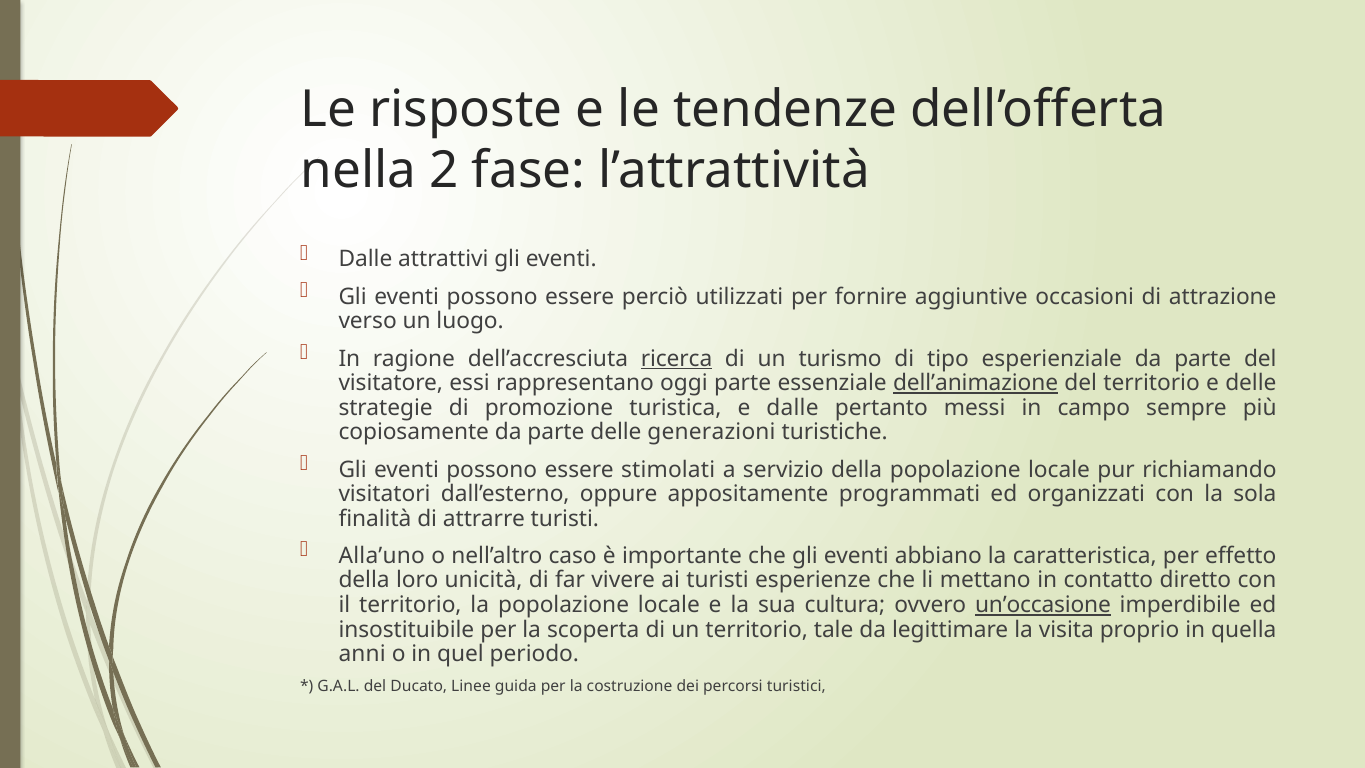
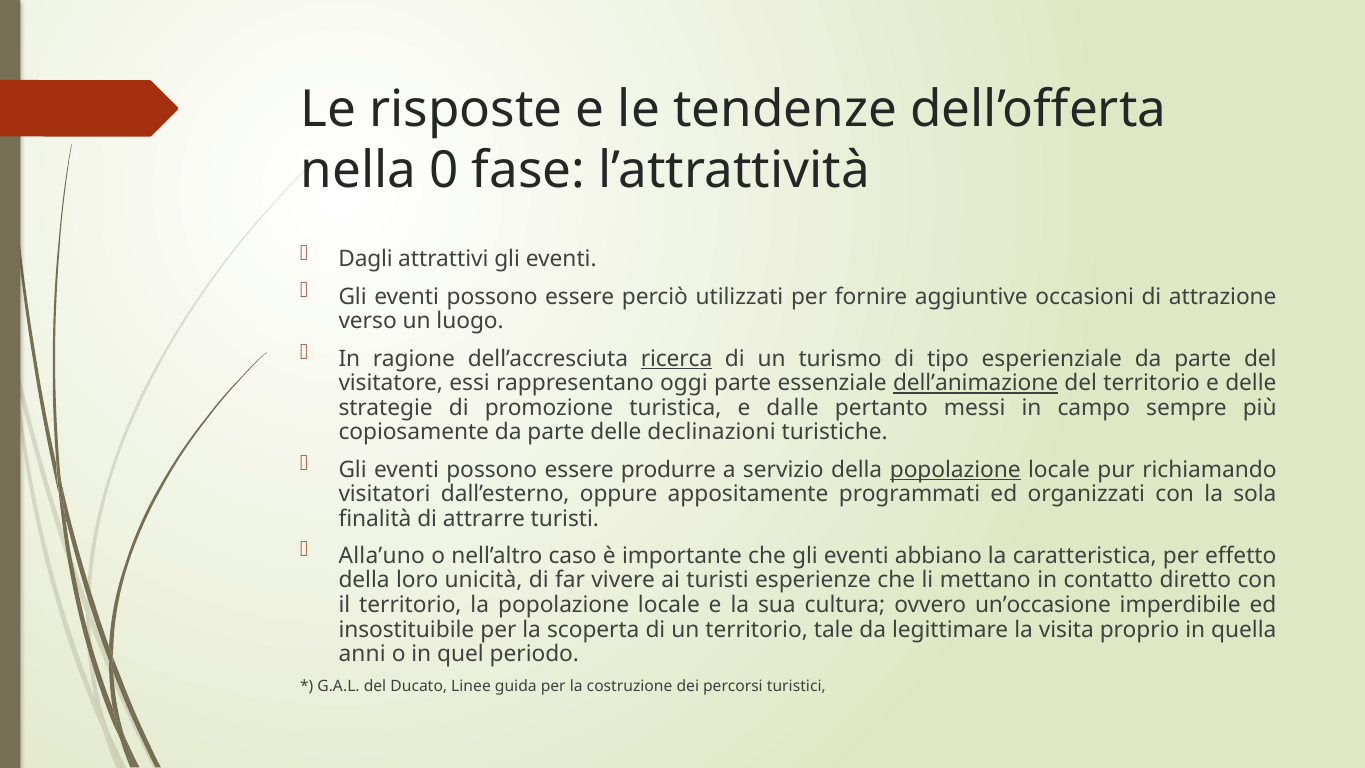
2: 2 -> 0
Dalle at (365, 259): Dalle -> Dagli
generazioni: generazioni -> declinazioni
stimolati: stimolati -> produrre
popolazione at (955, 469) underline: none -> present
un’occasione underline: present -> none
